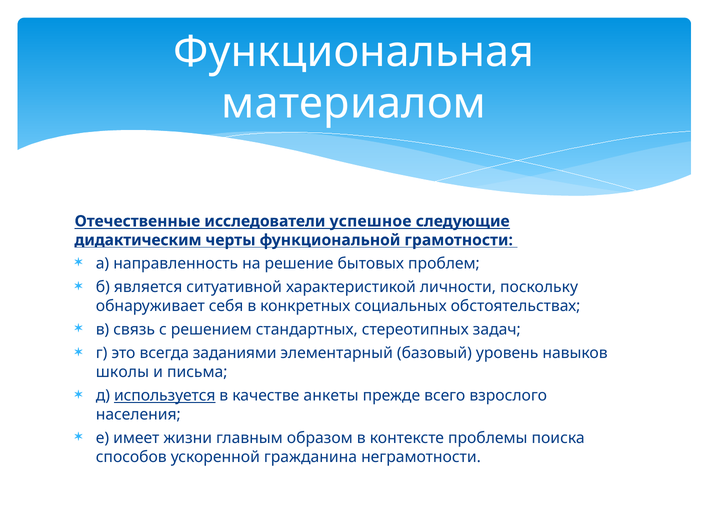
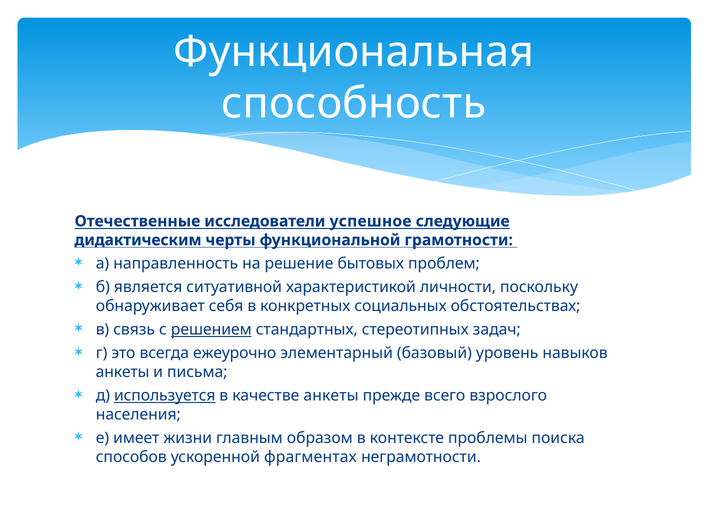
материалом: материалом -> способность
решением underline: none -> present
заданиями: заданиями -> ежеурочно
школы at (122, 372): школы -> анкеты
гражданина: гражданина -> фрагментах
